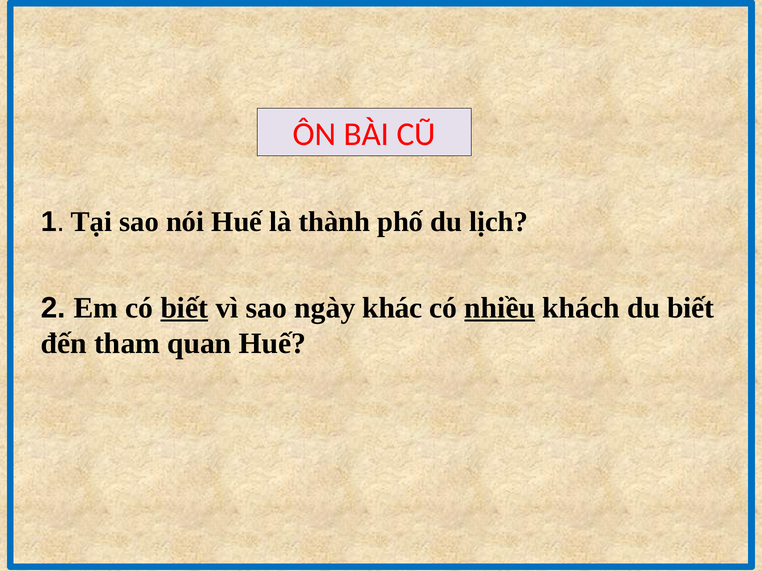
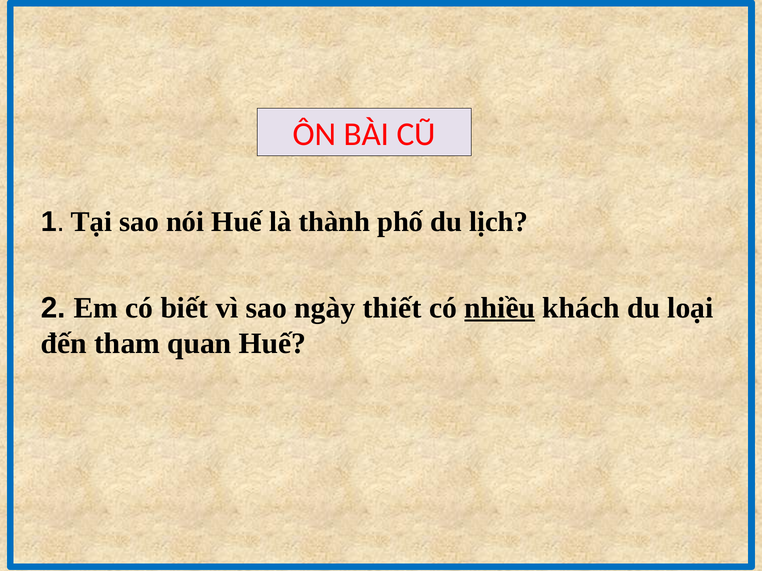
biết at (184, 308) underline: present -> none
khác: khác -> thiết
du biết: biết -> loại
